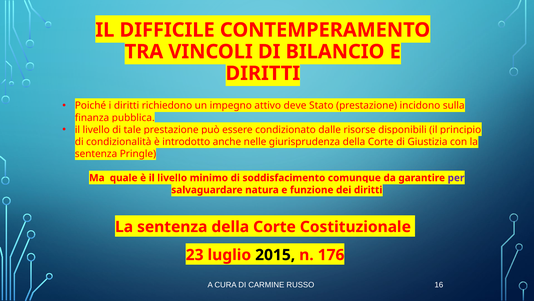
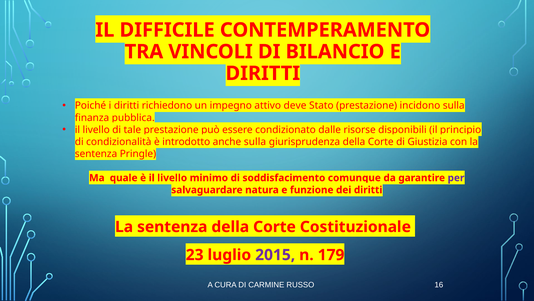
anche nelle: nelle -> sulla
2015 colour: black -> purple
176: 176 -> 179
